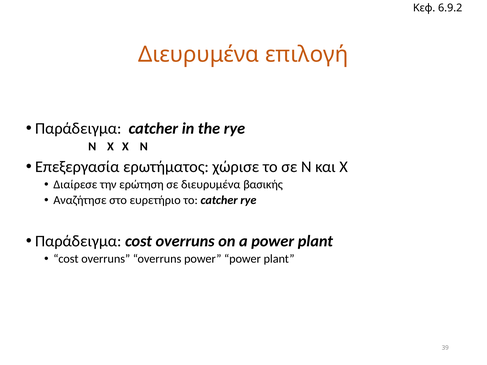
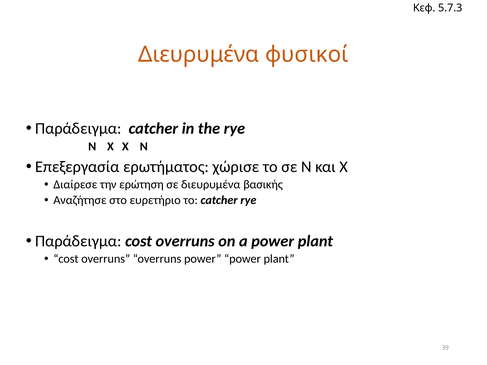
6.9.2: 6.9.2 -> 5.7.3
επιλογή: επιλογή -> φυσικοί
